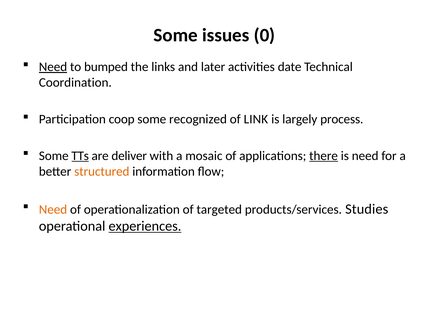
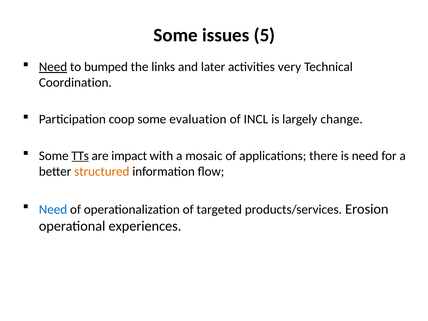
0: 0 -> 5
date: date -> very
recognized: recognized -> evaluation
LINK: LINK -> INCL
process: process -> change
deliver: deliver -> impact
there underline: present -> none
Need at (53, 210) colour: orange -> blue
Studies: Studies -> Erosion
experiences underline: present -> none
